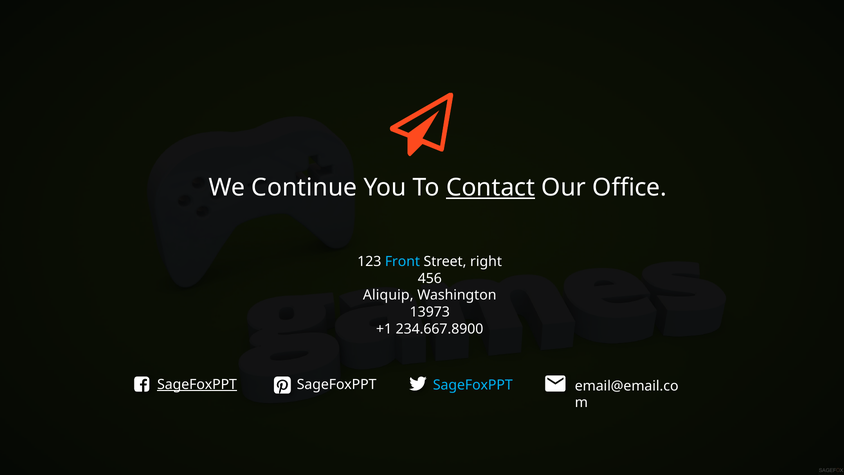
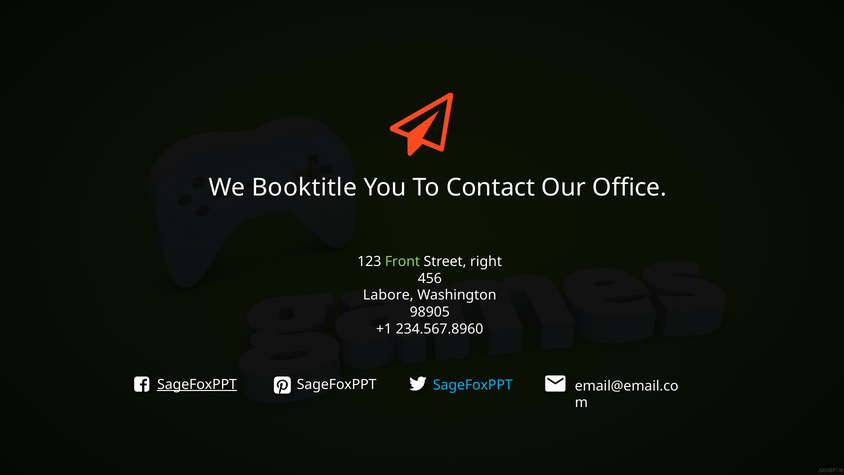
Continue: Continue -> Booktitle
Contact underline: present -> none
Front colour: light blue -> light green
Aliquip: Aliquip -> Labore
13973: 13973 -> 98905
234.667.8900: 234.667.8900 -> 234.567.8960
